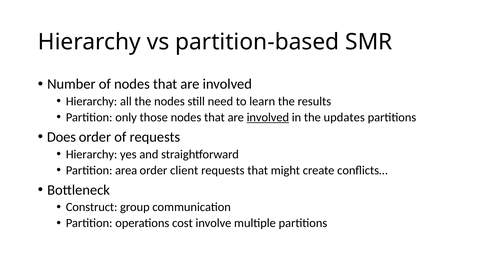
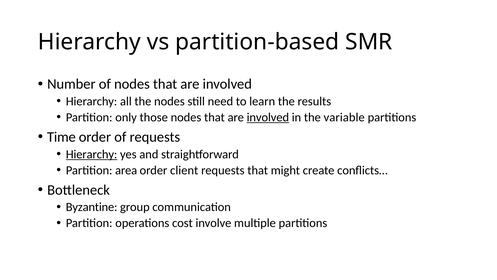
updates: updates -> variable
Does: Does -> Time
Hierarchy at (92, 154) underline: none -> present
Construct: Construct -> Byzantine
